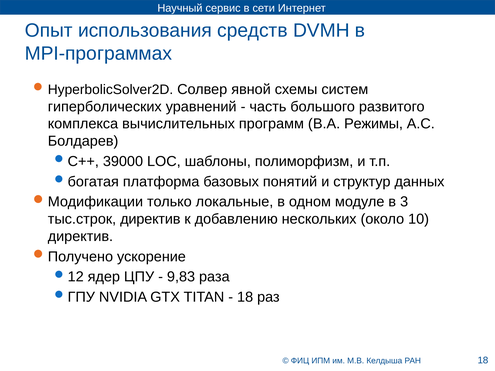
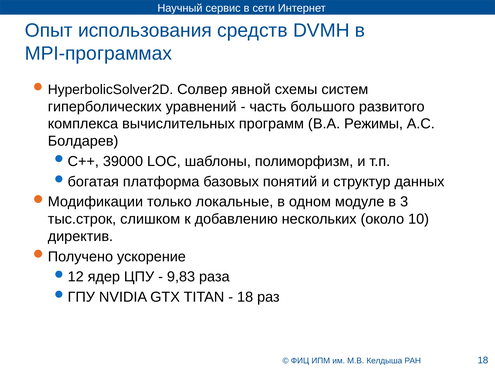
тыс.строк директив: директив -> слишком
